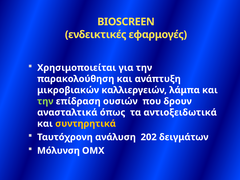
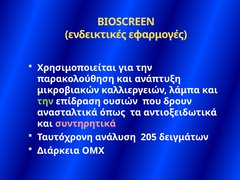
συντηρητικά colour: yellow -> pink
202: 202 -> 205
Μόλυνση: Μόλυνση -> Διάρκεια
